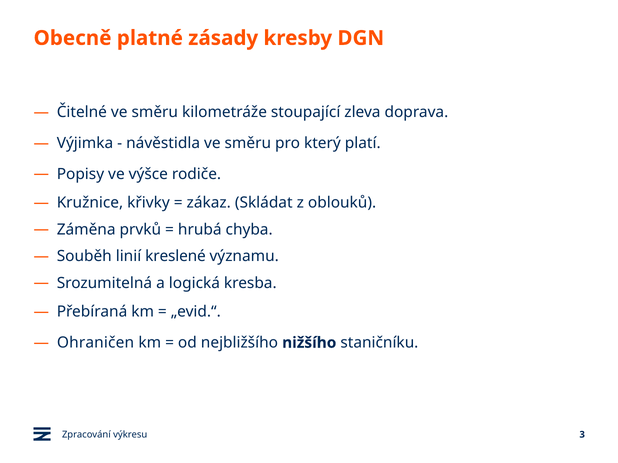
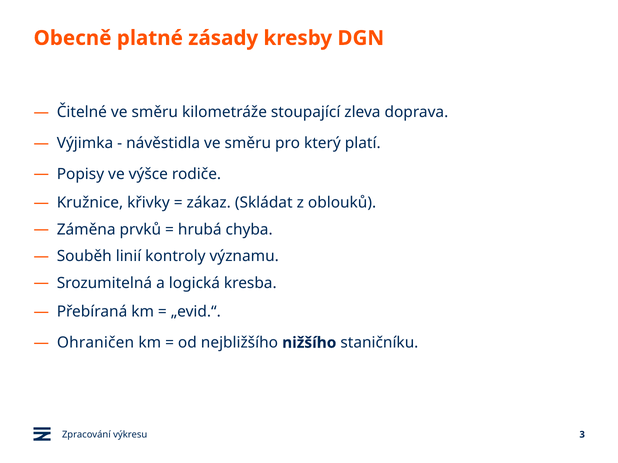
kreslené: kreslené -> kontroly
